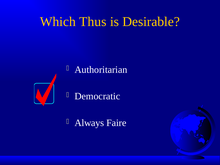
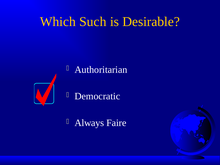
Thus: Thus -> Such
